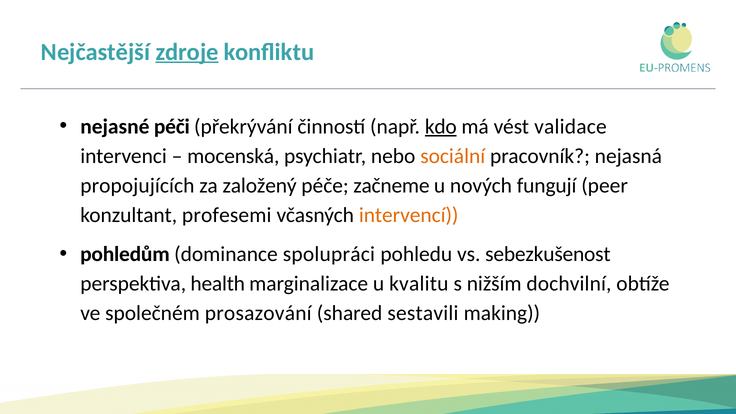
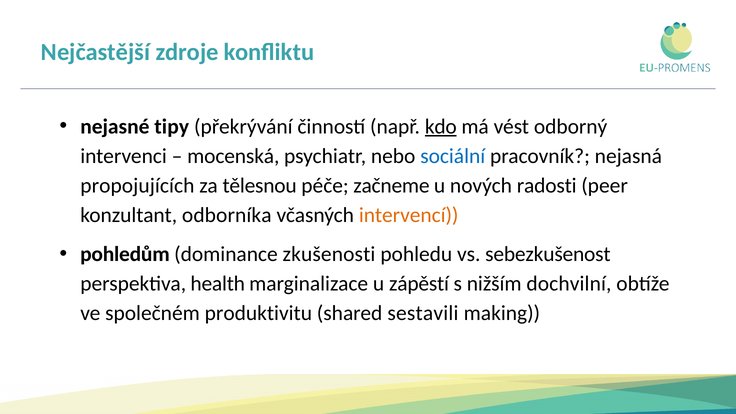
zdroje underline: present -> none
péči: péči -> tipy
validace: validace -> odborný
sociální colour: orange -> blue
založený: založený -> tělesnou
fungují: fungují -> radosti
profesemi: profesemi -> odborníka
spolupráci: spolupráci -> zkušenosti
kvalitu: kvalitu -> zápěstí
prosazování: prosazování -> produktivitu
